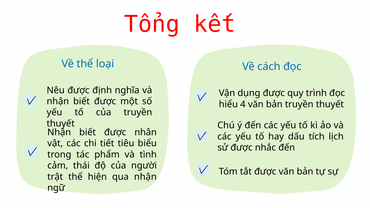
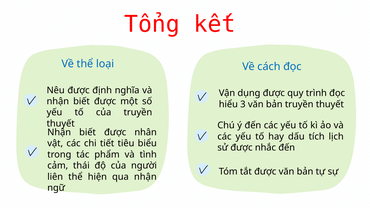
4: 4 -> 3
trật: trật -> liên
